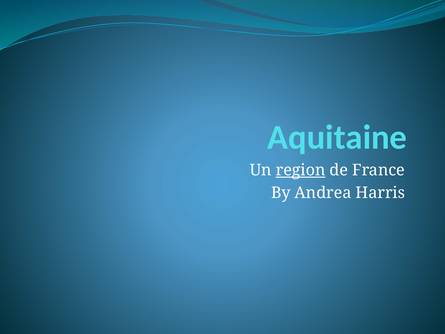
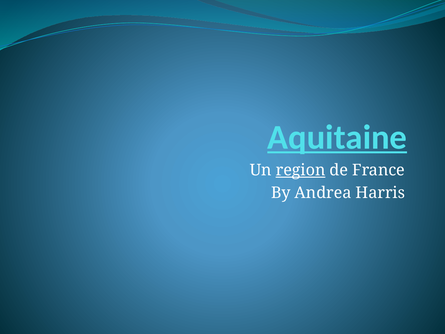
Aquitaine underline: none -> present
